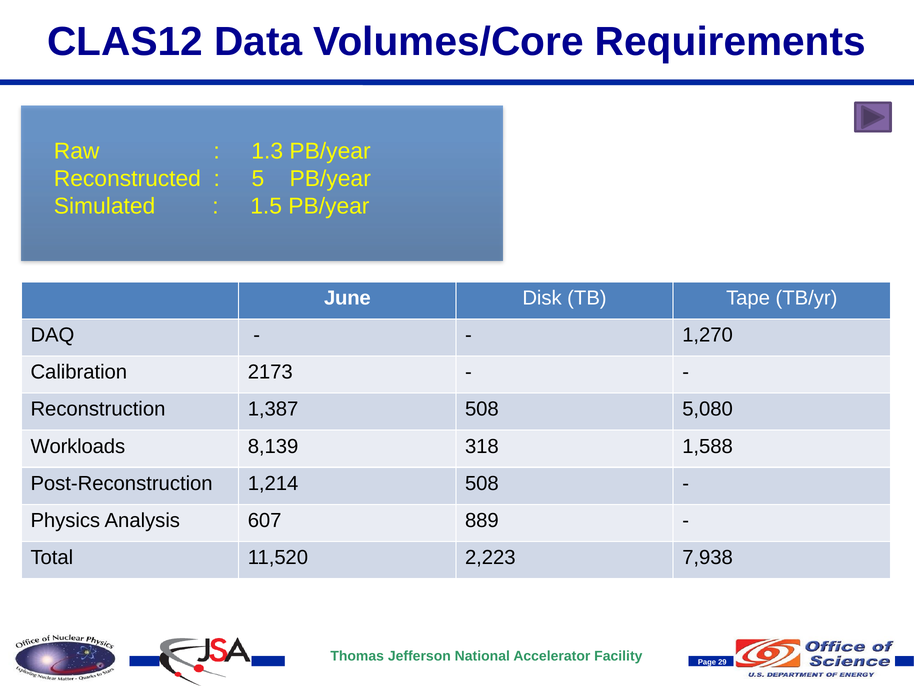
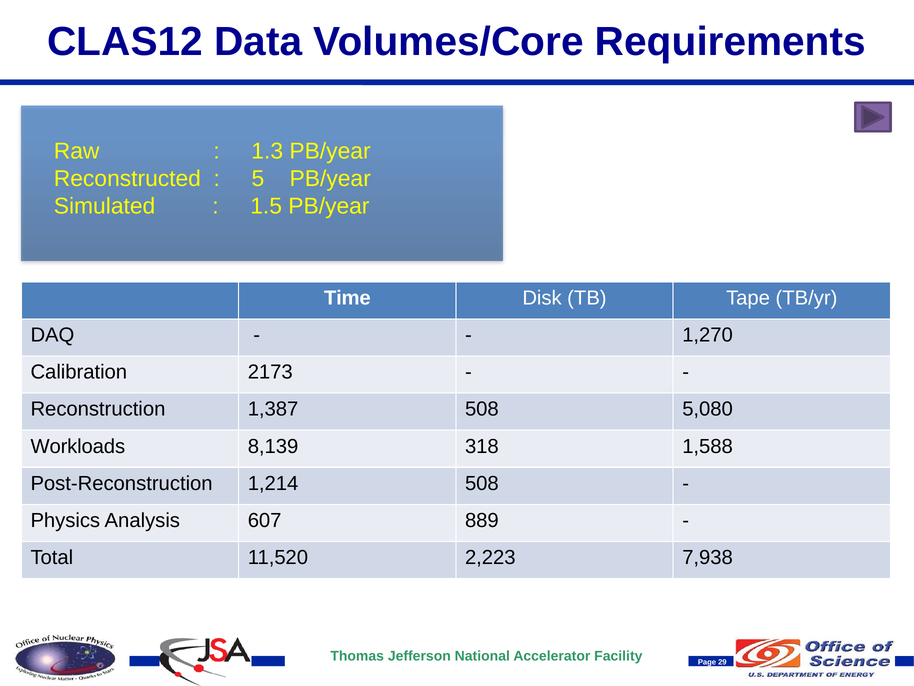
June: June -> Time
